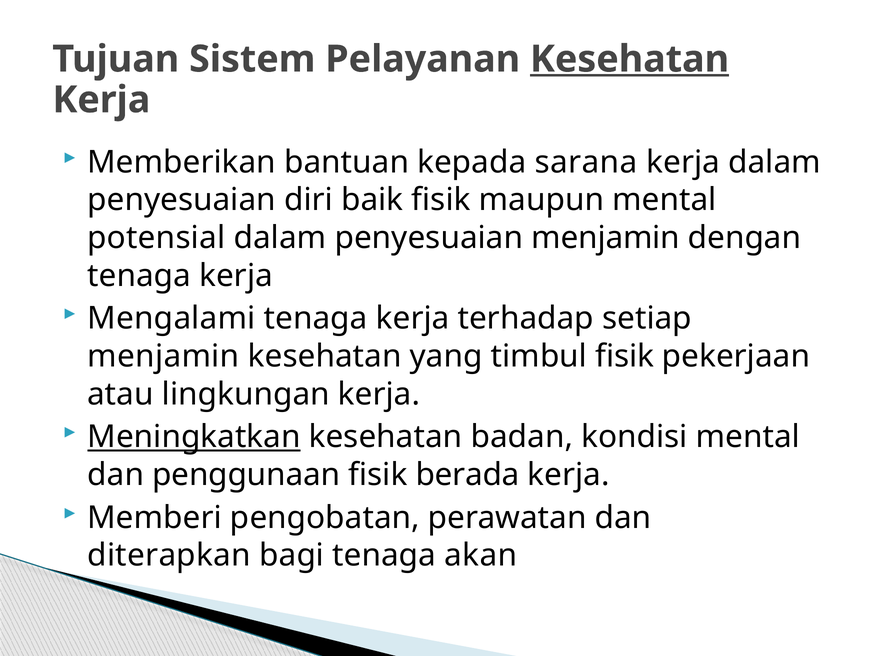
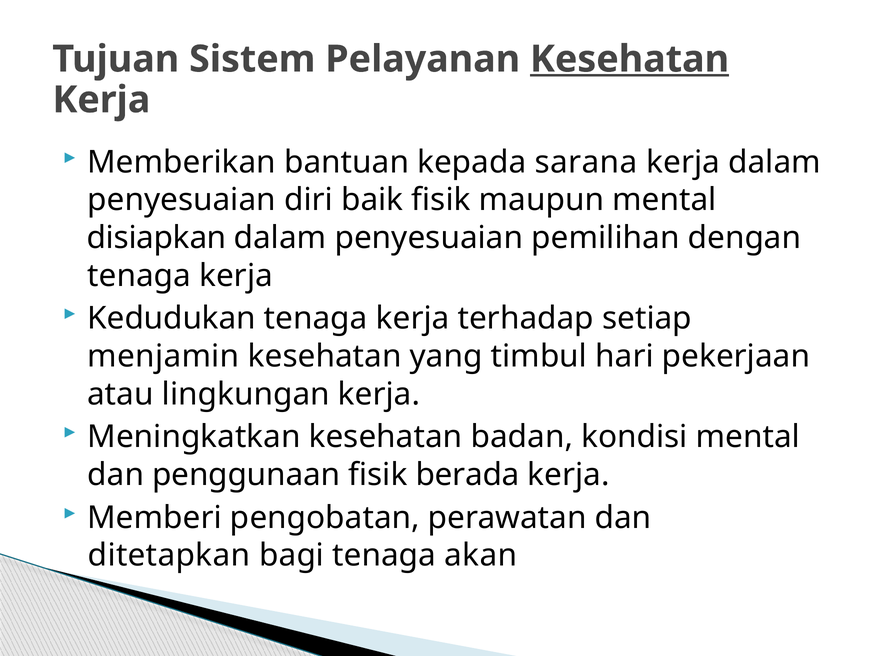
potensial: potensial -> disiapkan
penyesuaian menjamin: menjamin -> pemilihan
Mengalami: Mengalami -> Kedudukan
timbul fisik: fisik -> hari
Meningkatkan underline: present -> none
diterapkan: diterapkan -> ditetapkan
